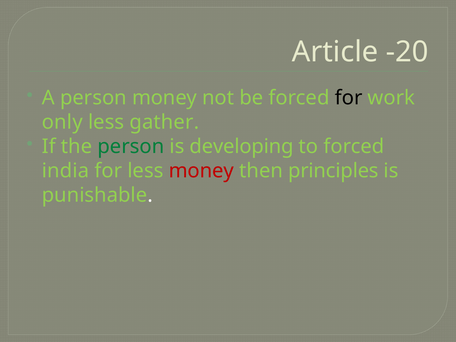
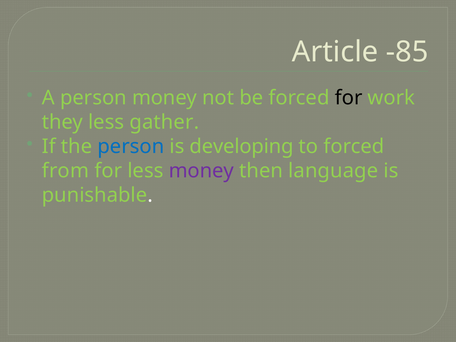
-20: -20 -> -85
only: only -> they
person at (131, 147) colour: green -> blue
india: india -> from
money at (201, 171) colour: red -> purple
principles: principles -> language
